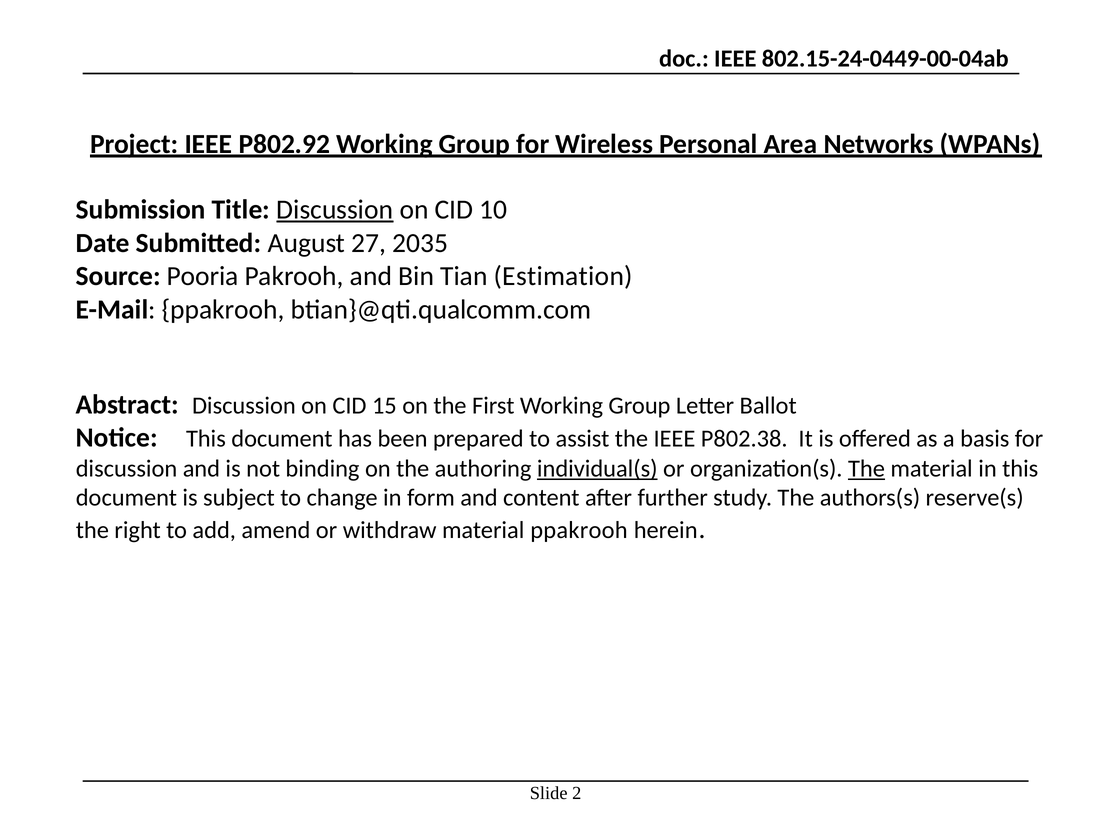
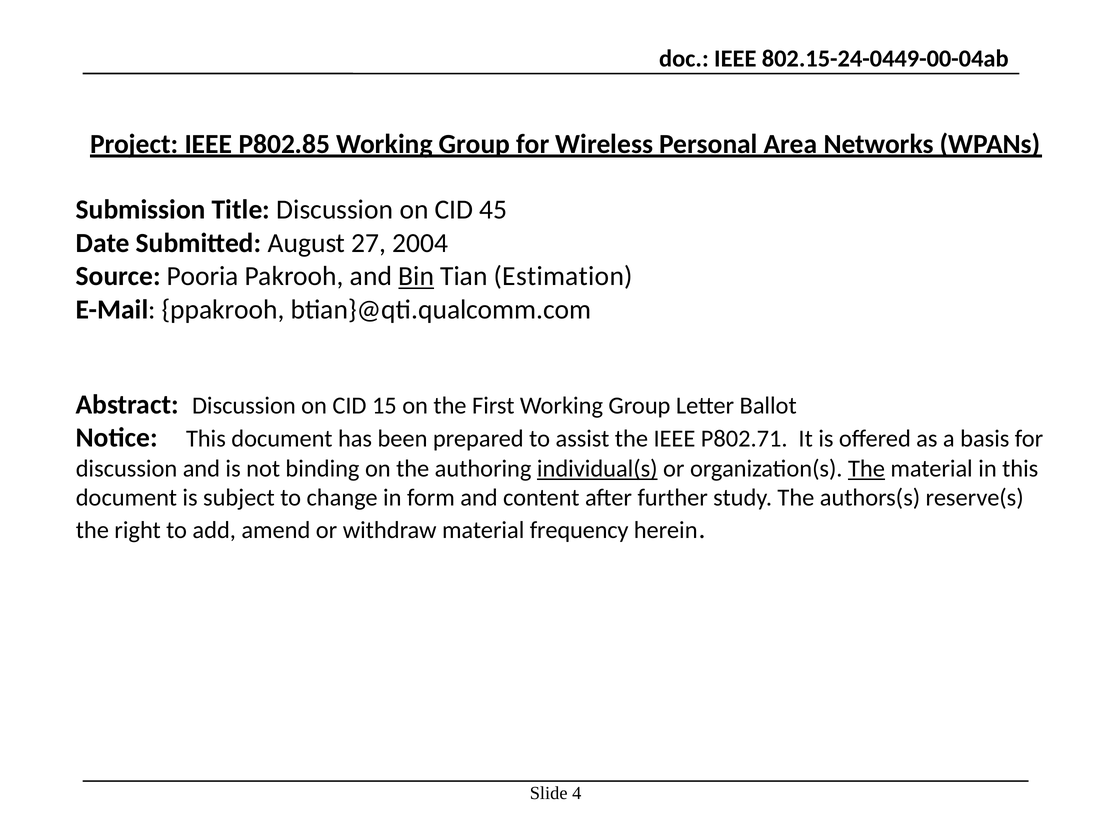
P802.92: P802.92 -> P802.85
Discussion at (335, 209) underline: present -> none
10: 10 -> 45
2035: 2035 -> 2004
Bin underline: none -> present
P802.38: P802.38 -> P802.71
material ppakrooh: ppakrooh -> frequency
2: 2 -> 4
